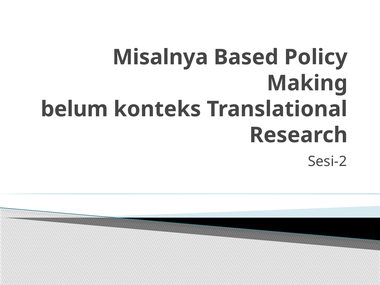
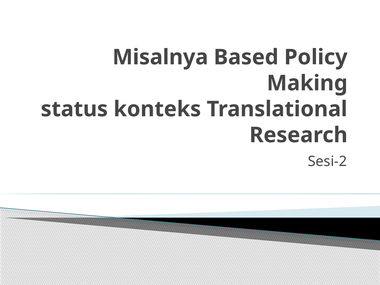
belum: belum -> status
